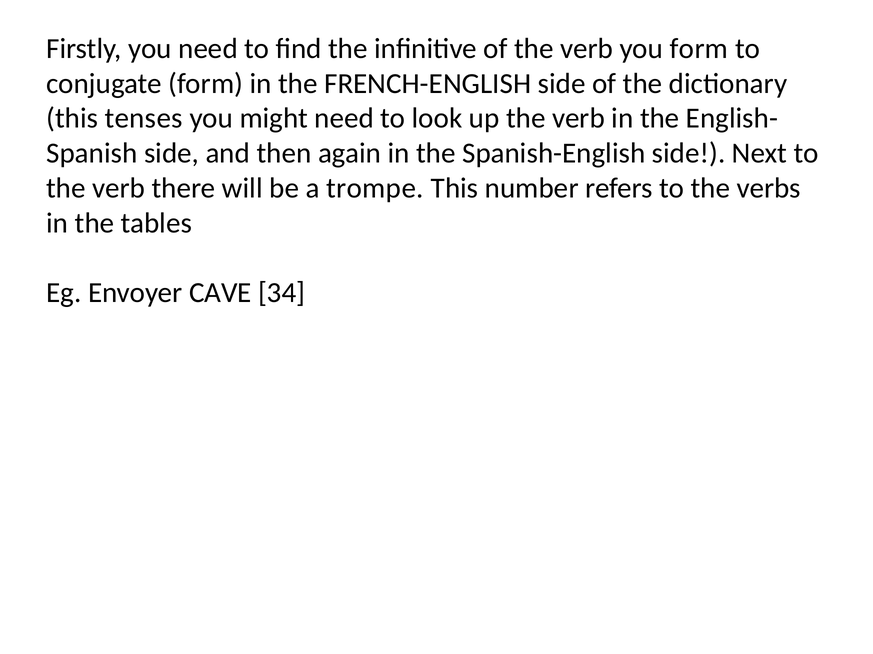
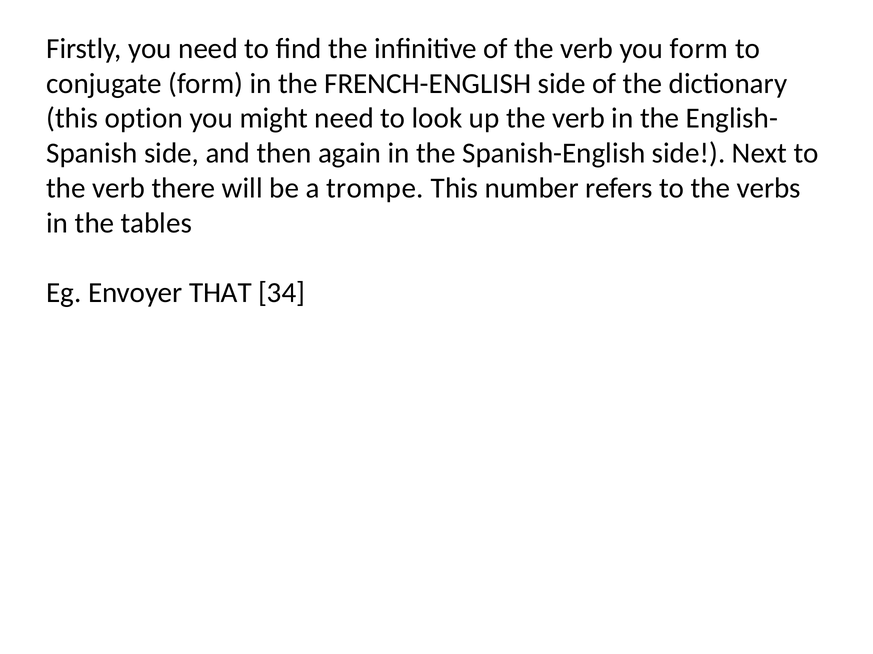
tenses: tenses -> option
CAVE: CAVE -> THAT
